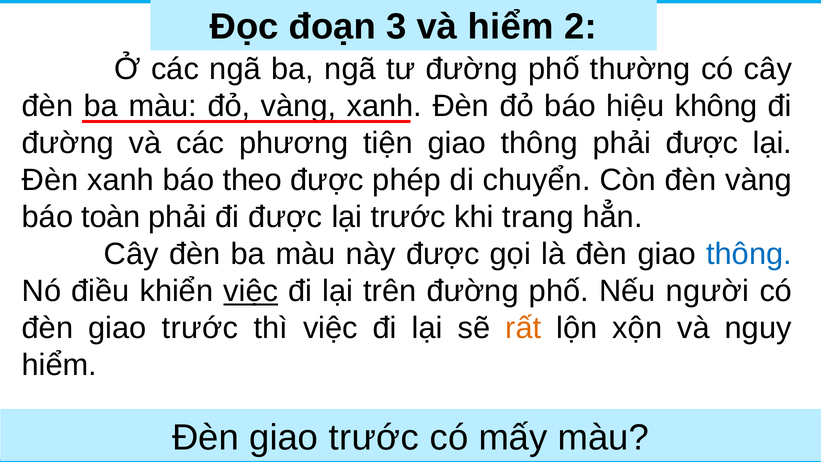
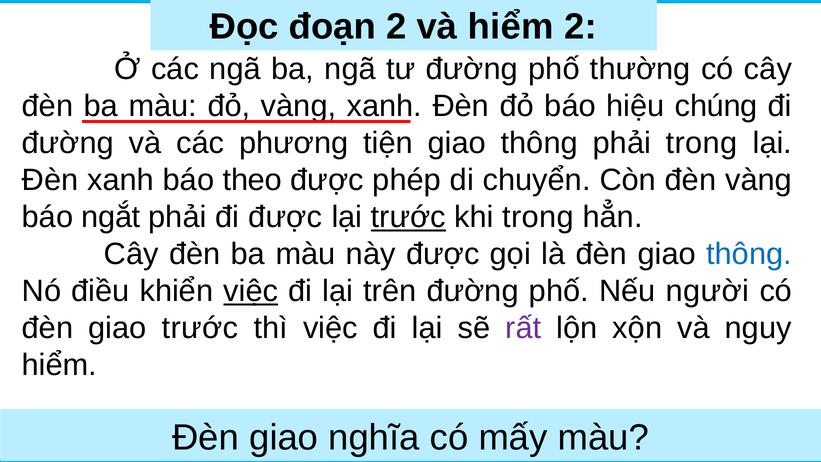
đoạn 3: 3 -> 2
không: không -> chúng
phải được: được -> trong
toàn: toàn -> ngắt
trước at (408, 217) underline: none -> present
khi trang: trang -> trong
rất colour: orange -> purple
trước at (374, 437): trước -> nghĩa
